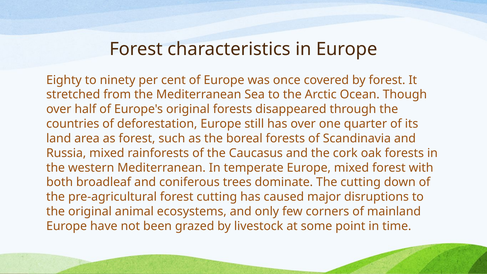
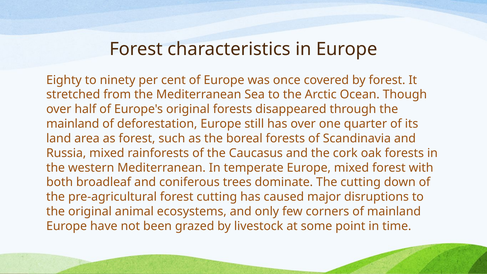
countries at (73, 124): countries -> mainland
